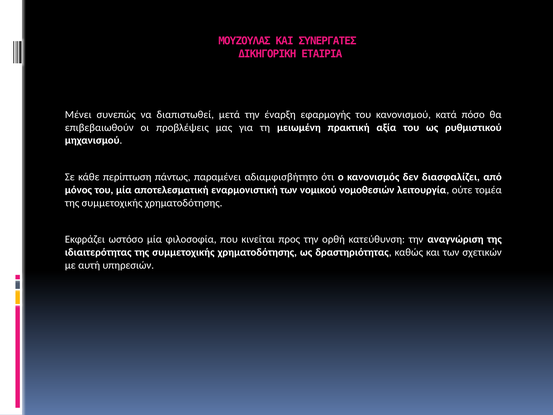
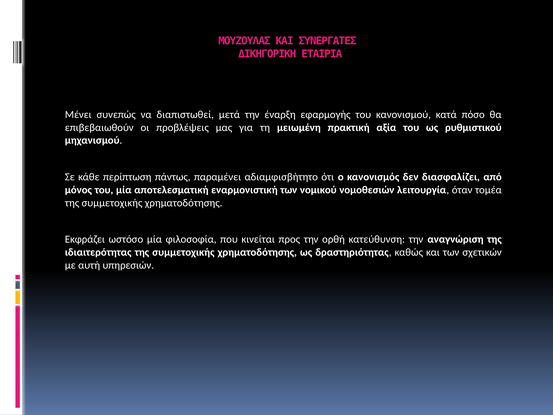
ούτε: ούτε -> όταν
